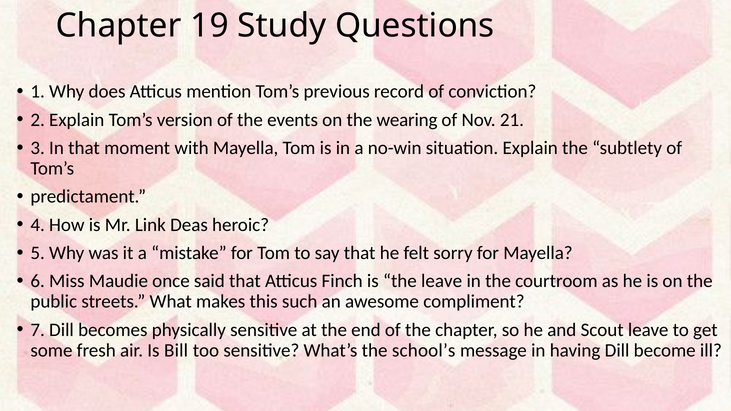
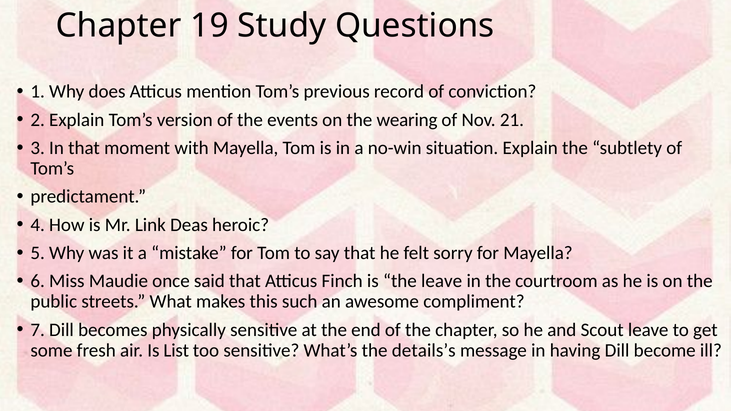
Bill: Bill -> List
school’s: school’s -> details’s
